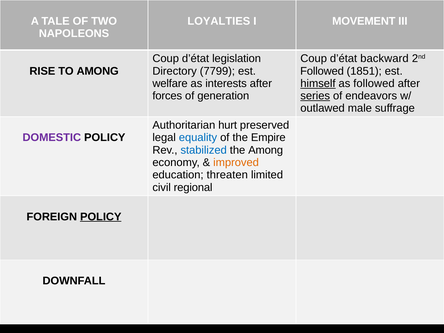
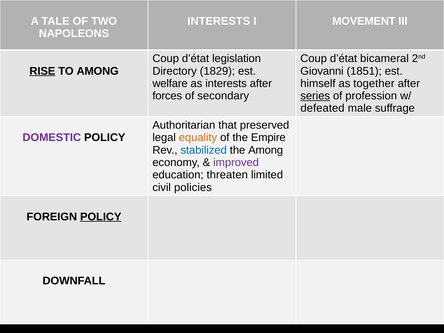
LOYALTIES at (219, 21): LOYALTIES -> INTERESTS
backward: backward -> bicameral
RISE underline: none -> present
7799: 7799 -> 1829
Followed at (322, 71): Followed -> Giovanni
himself underline: present -> none
as followed: followed -> together
generation: generation -> secondary
endeavors: endeavors -> profession
outlawed: outlawed -> defeated
hurt: hurt -> that
equality colour: blue -> orange
improved colour: orange -> purple
regional: regional -> policies
